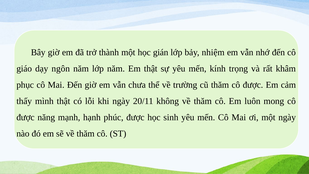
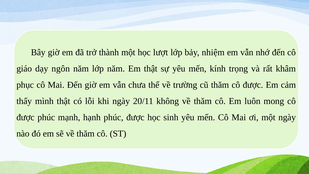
gián: gián -> lượt
được năng: năng -> phúc
